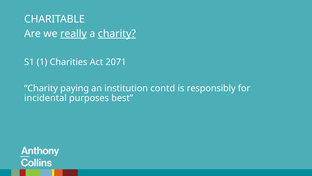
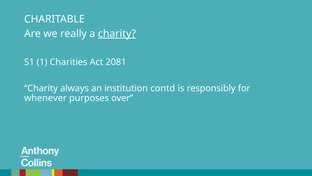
really underline: present -> none
2071: 2071 -> 2081
paying: paying -> always
incidental: incidental -> whenever
best: best -> over
